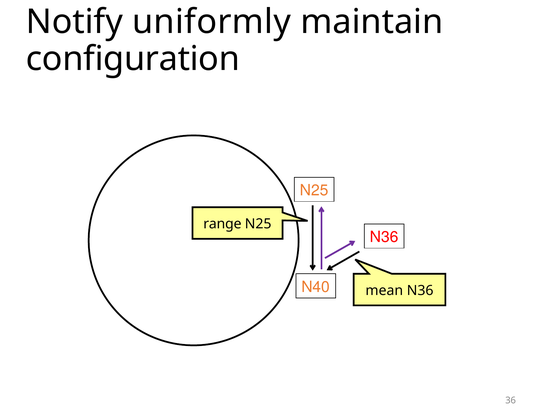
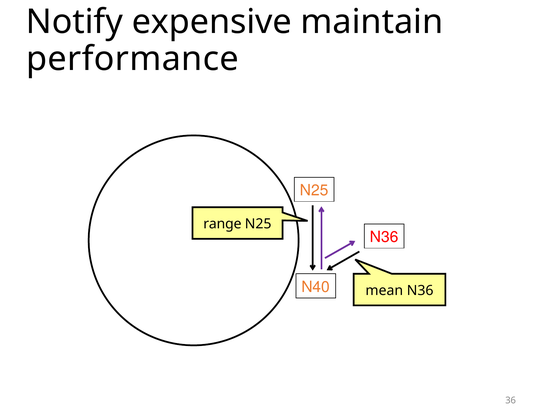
uniformly: uniformly -> expensive
configuration: configuration -> performance
